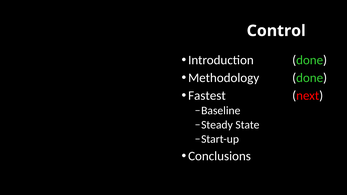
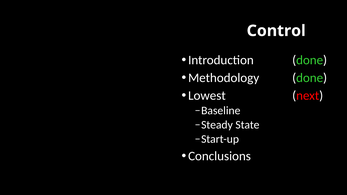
Fastest: Fastest -> Lowest
